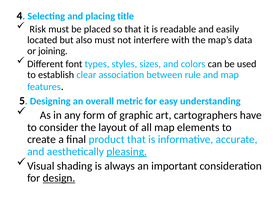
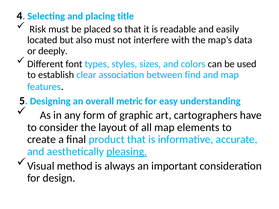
joining: joining -> deeply
rule: rule -> find
shading: shading -> method
design underline: present -> none
